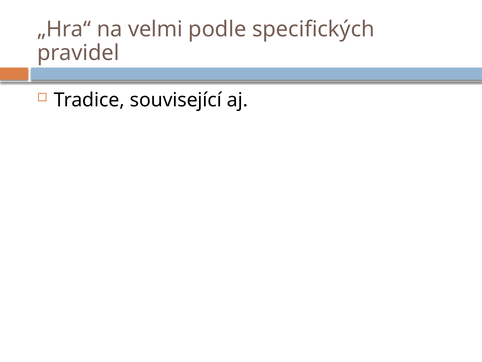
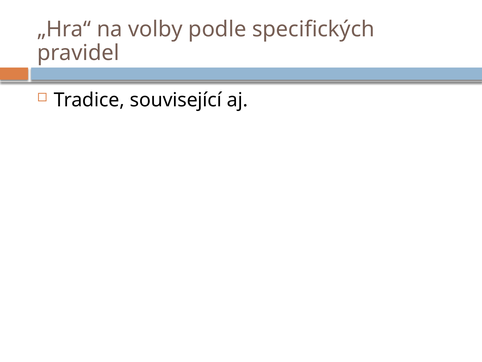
velmi: velmi -> volby
